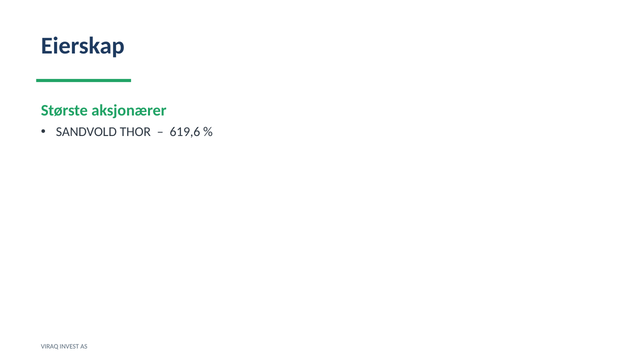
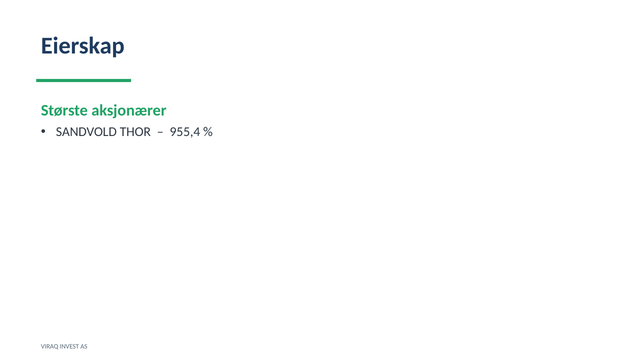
619,6: 619,6 -> 955,4
